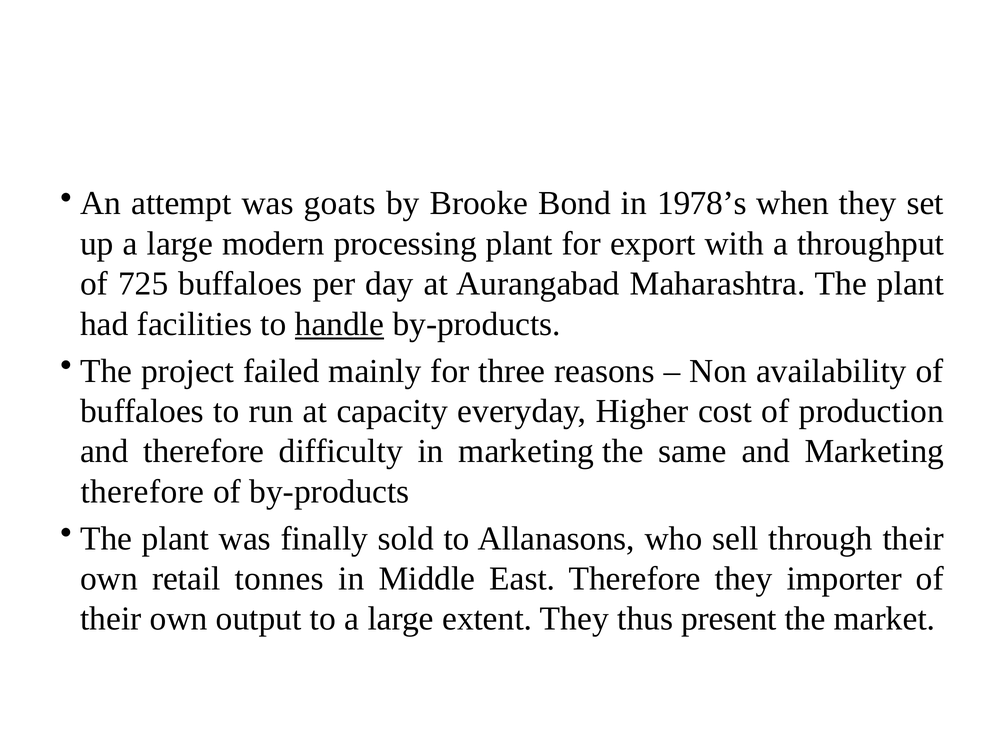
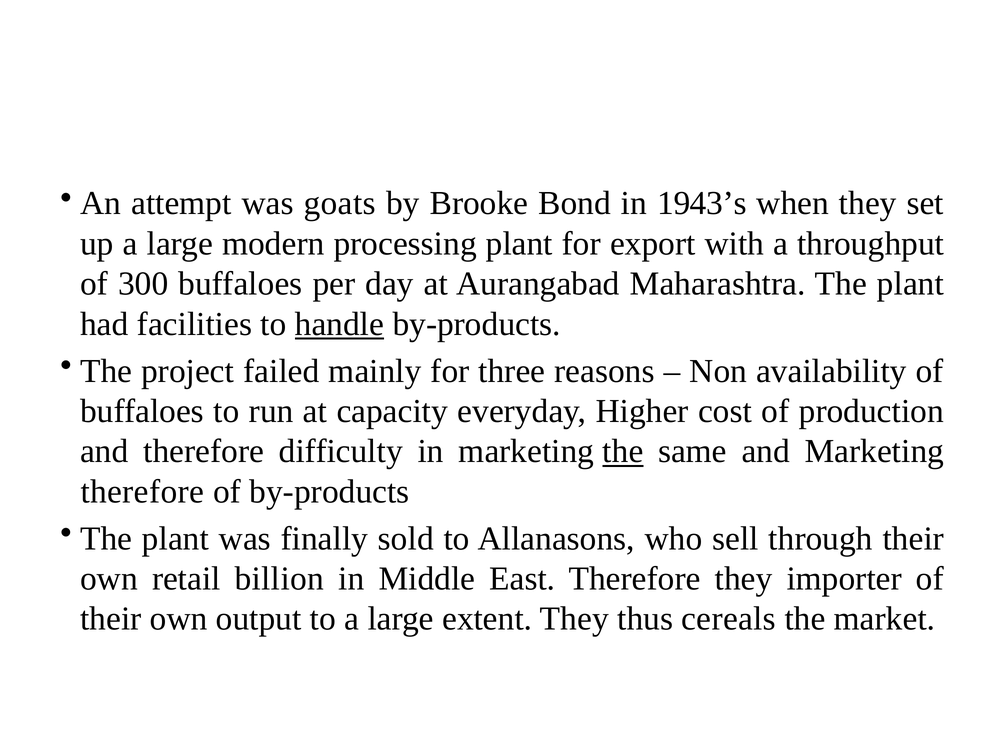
1978’s: 1978’s -> 1943’s
725: 725 -> 300
the at (623, 451) underline: none -> present
tonnes: tonnes -> billion
present: present -> cereals
